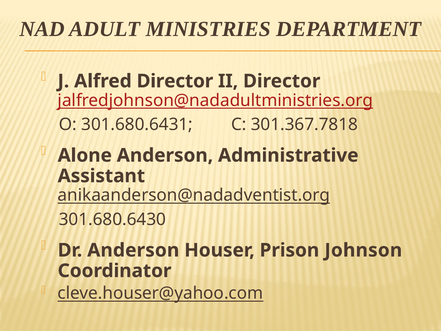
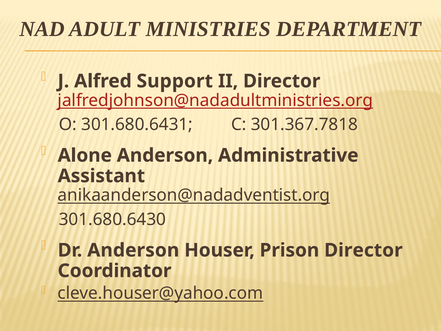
Alfred Director: Director -> Support
Prison Johnson: Johnson -> Director
